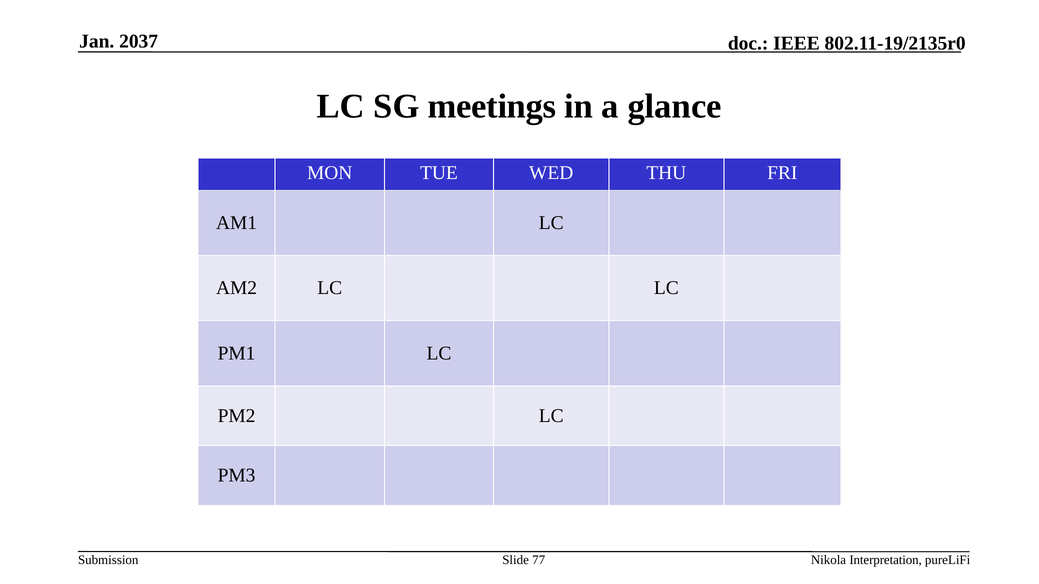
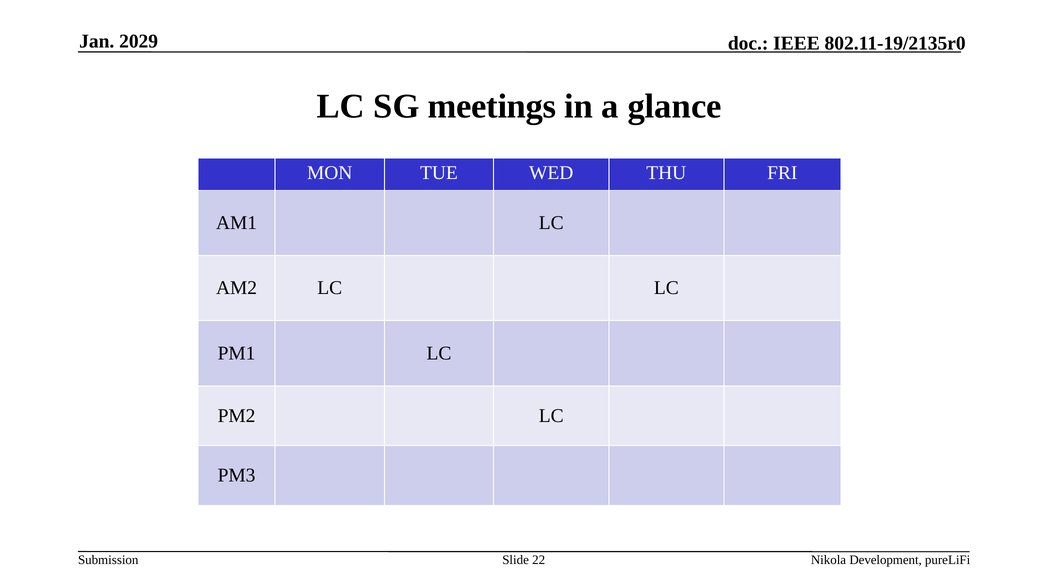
2037: 2037 -> 2029
77: 77 -> 22
Interpretation: Interpretation -> Development
